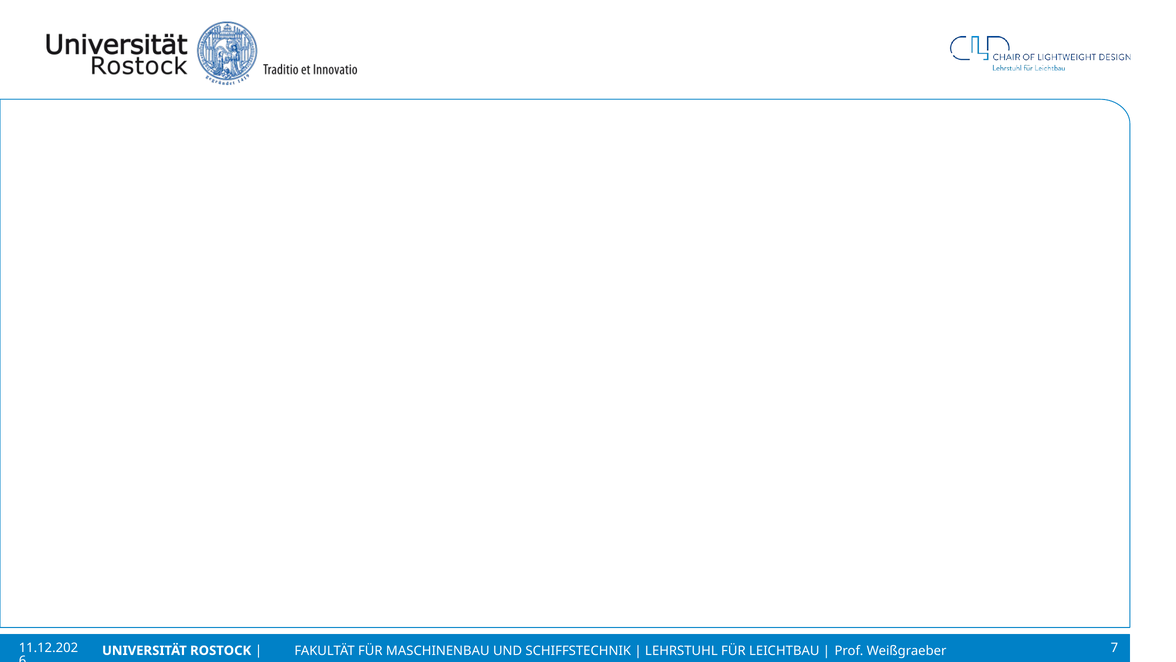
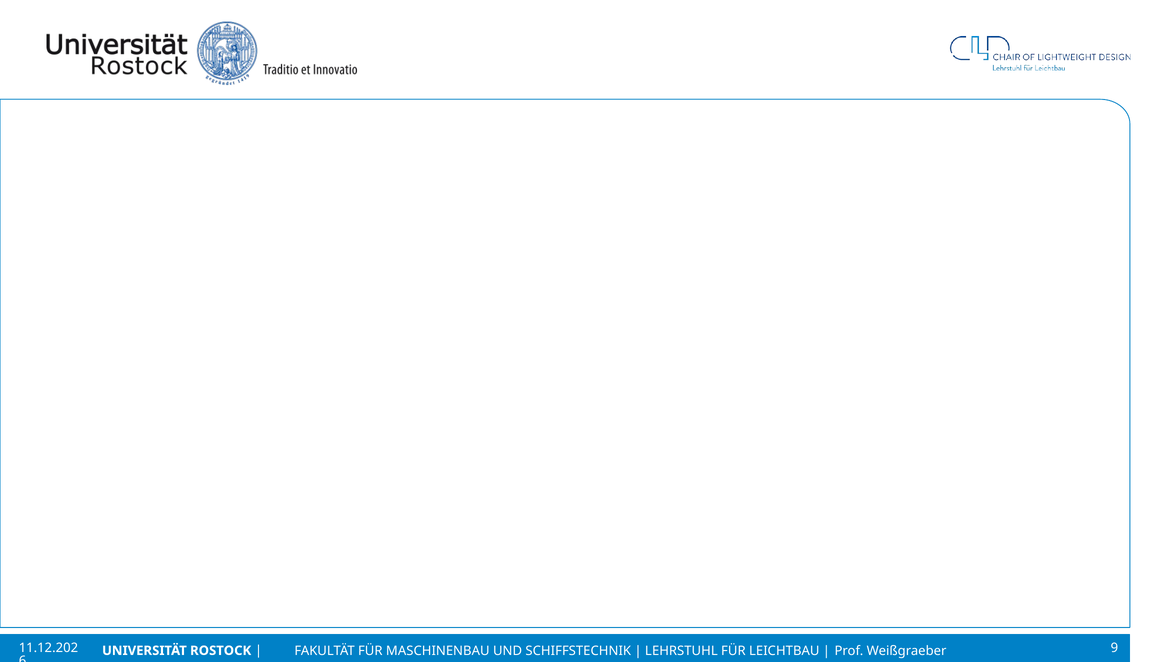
7: 7 -> 9
